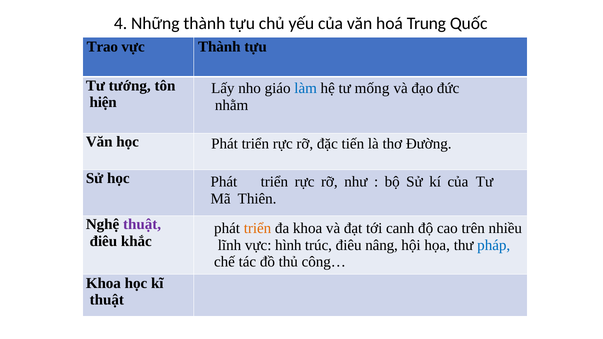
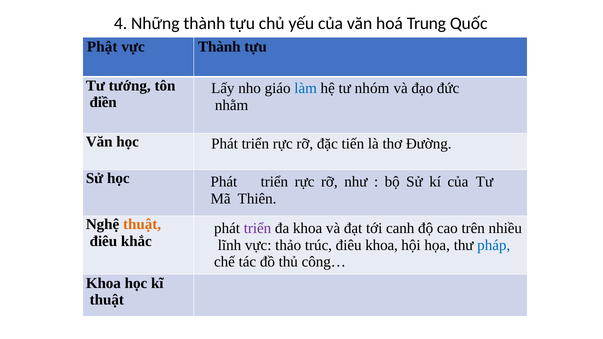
Trao: Trao -> Phật
mống: mống -> nhóm
hiện: hiện -> điền
thuật at (142, 225) colour: purple -> orange
triển at (258, 229) colour: orange -> purple
hình: hình -> thảo
điêu nâng: nâng -> khoa
